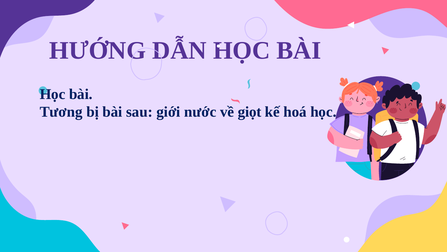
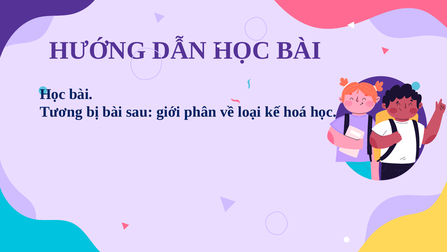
nước: nước -> phân
giọt: giọt -> loại
